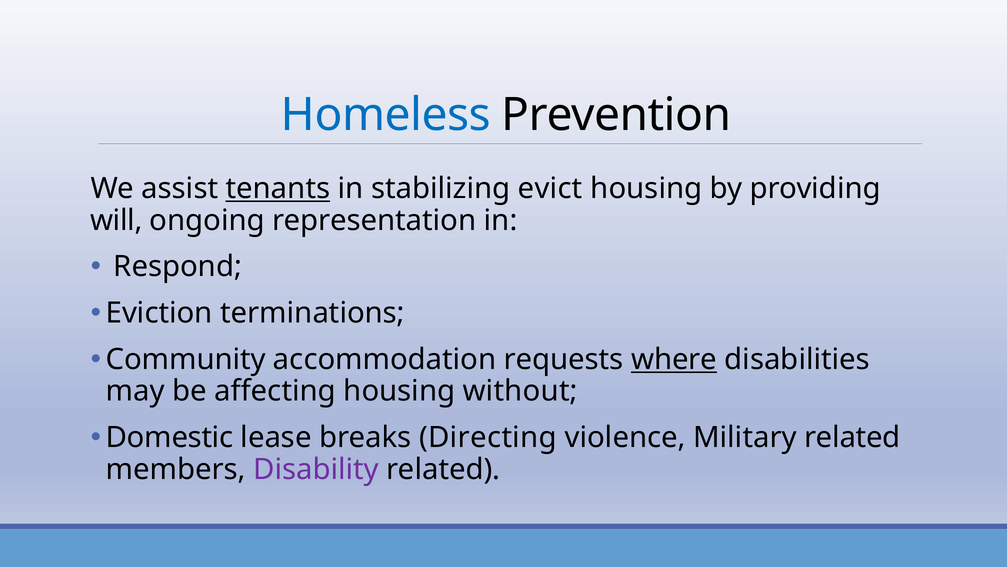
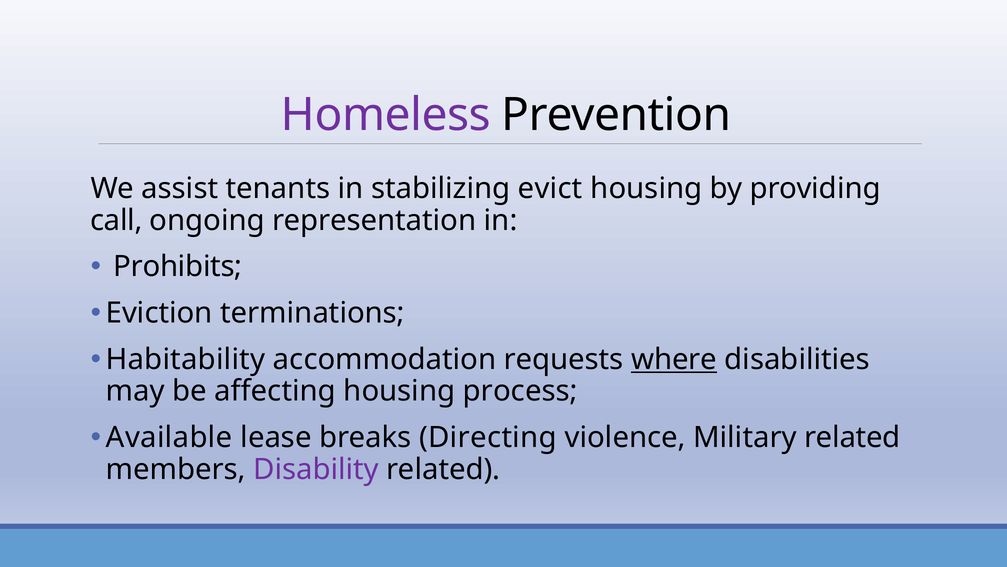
Homeless colour: blue -> purple
tenants underline: present -> none
will: will -> call
Respond: Respond -> Prohibits
Community: Community -> Habitability
without: without -> process
Domestic: Domestic -> Available
